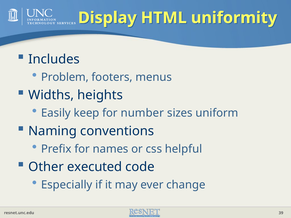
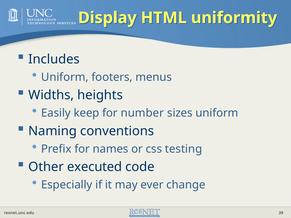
Problem at (65, 77): Problem -> Uniform
helpful: helpful -> testing
